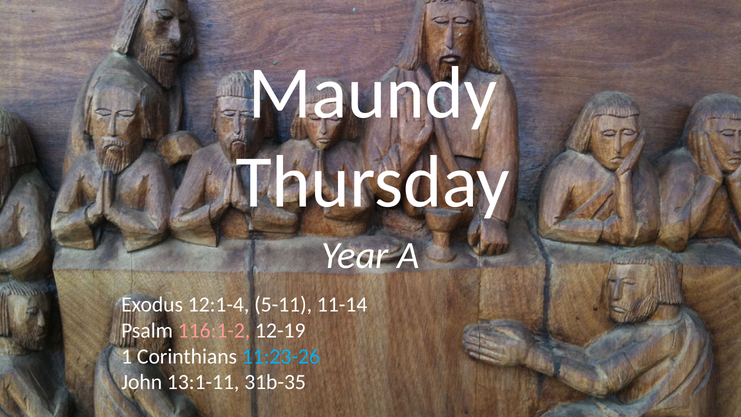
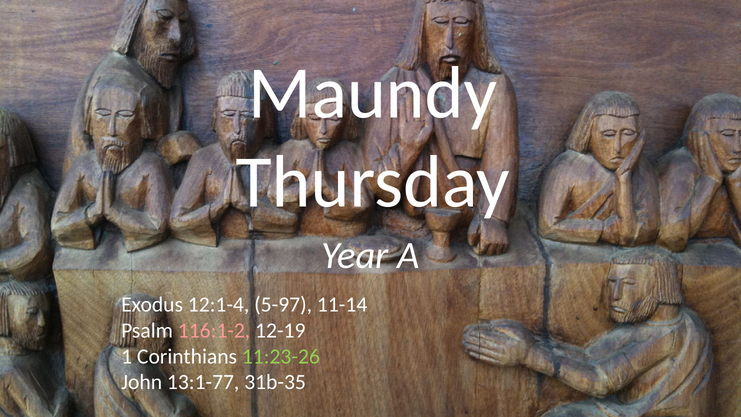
5-11: 5-11 -> 5-97
11:23-26 colour: light blue -> light green
13:1-11: 13:1-11 -> 13:1-77
